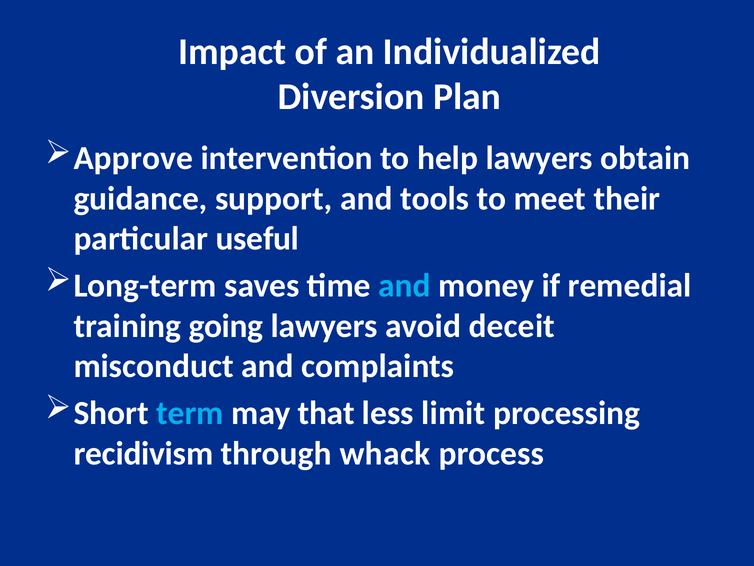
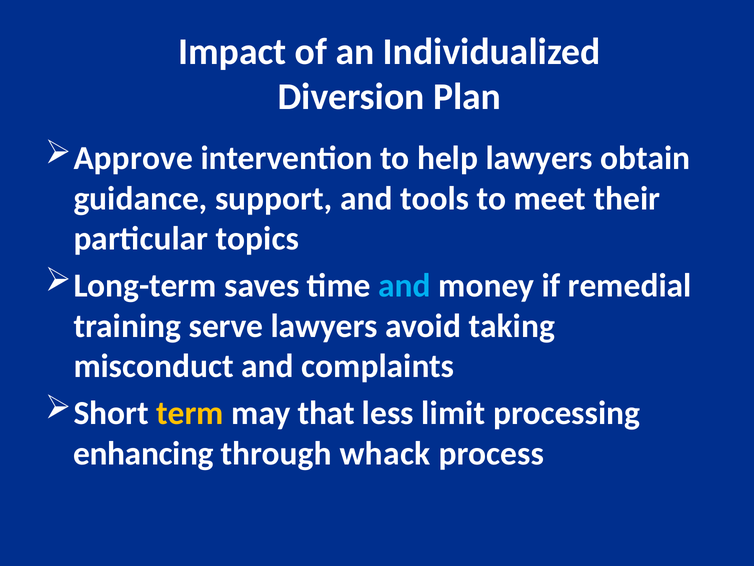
useful: useful -> topics
going: going -> serve
deceit: deceit -> taking
term colour: light blue -> yellow
recidivism: recidivism -> enhancing
